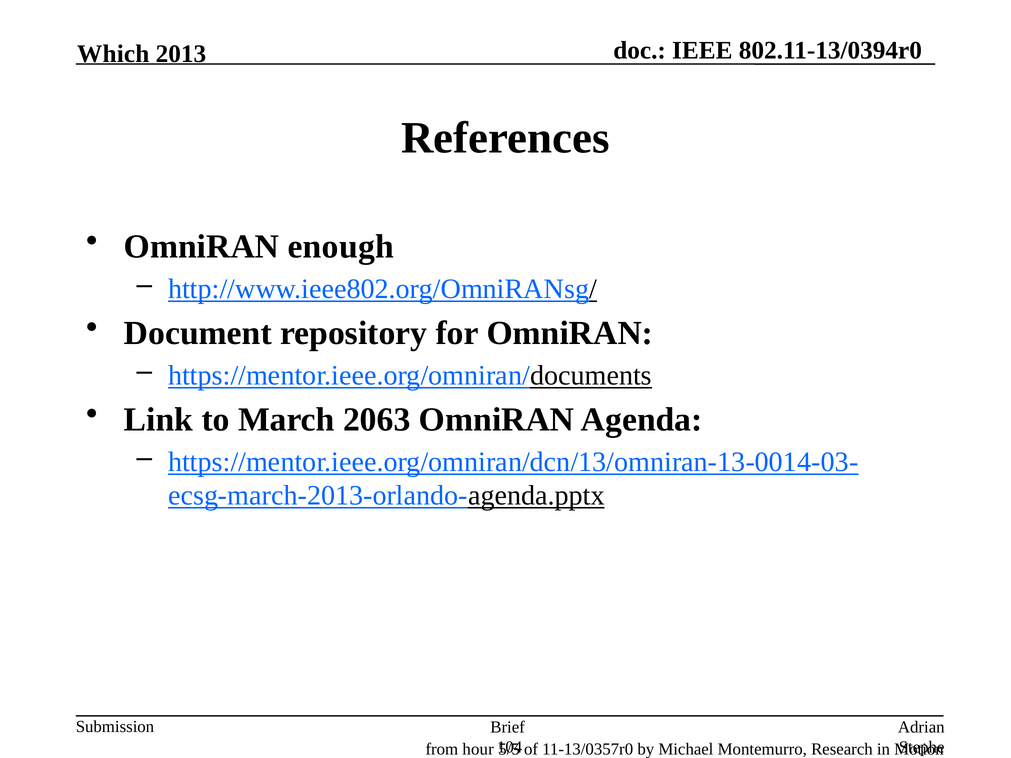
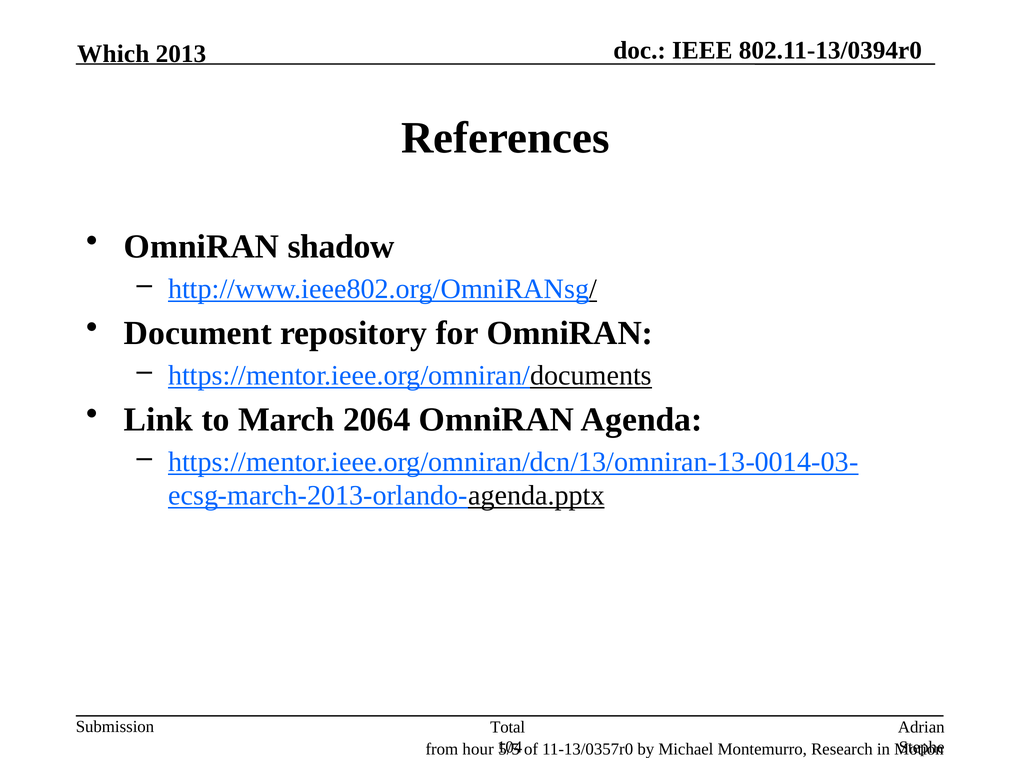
enough: enough -> shadow
2063: 2063 -> 2064
Brief: Brief -> Total
